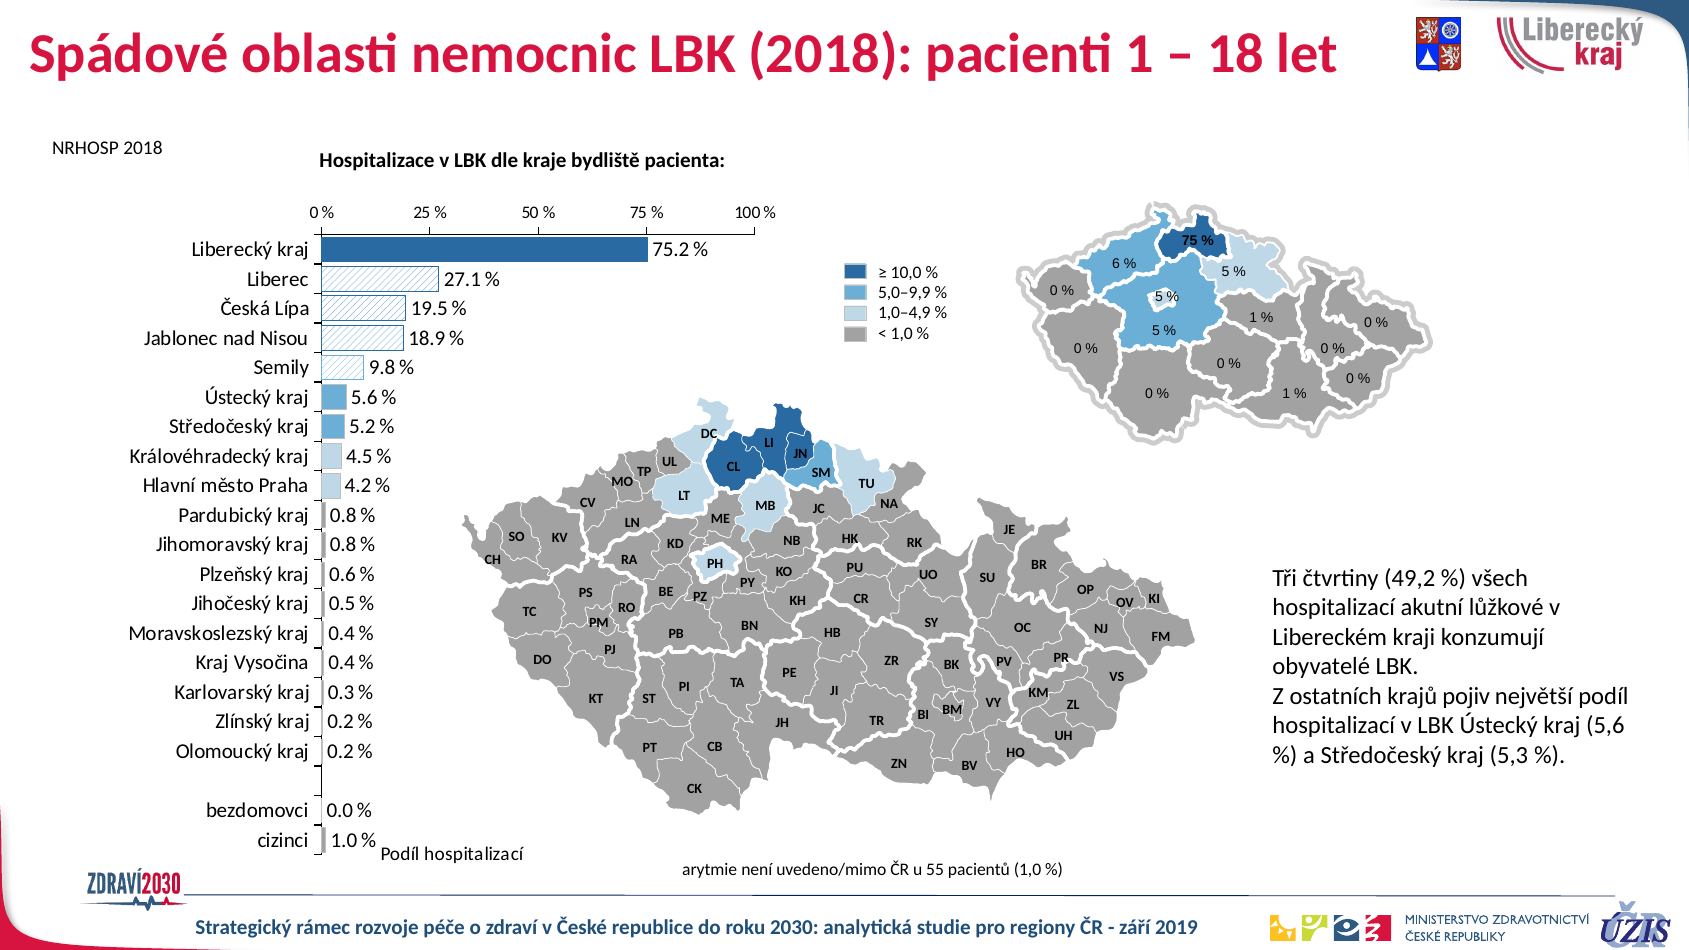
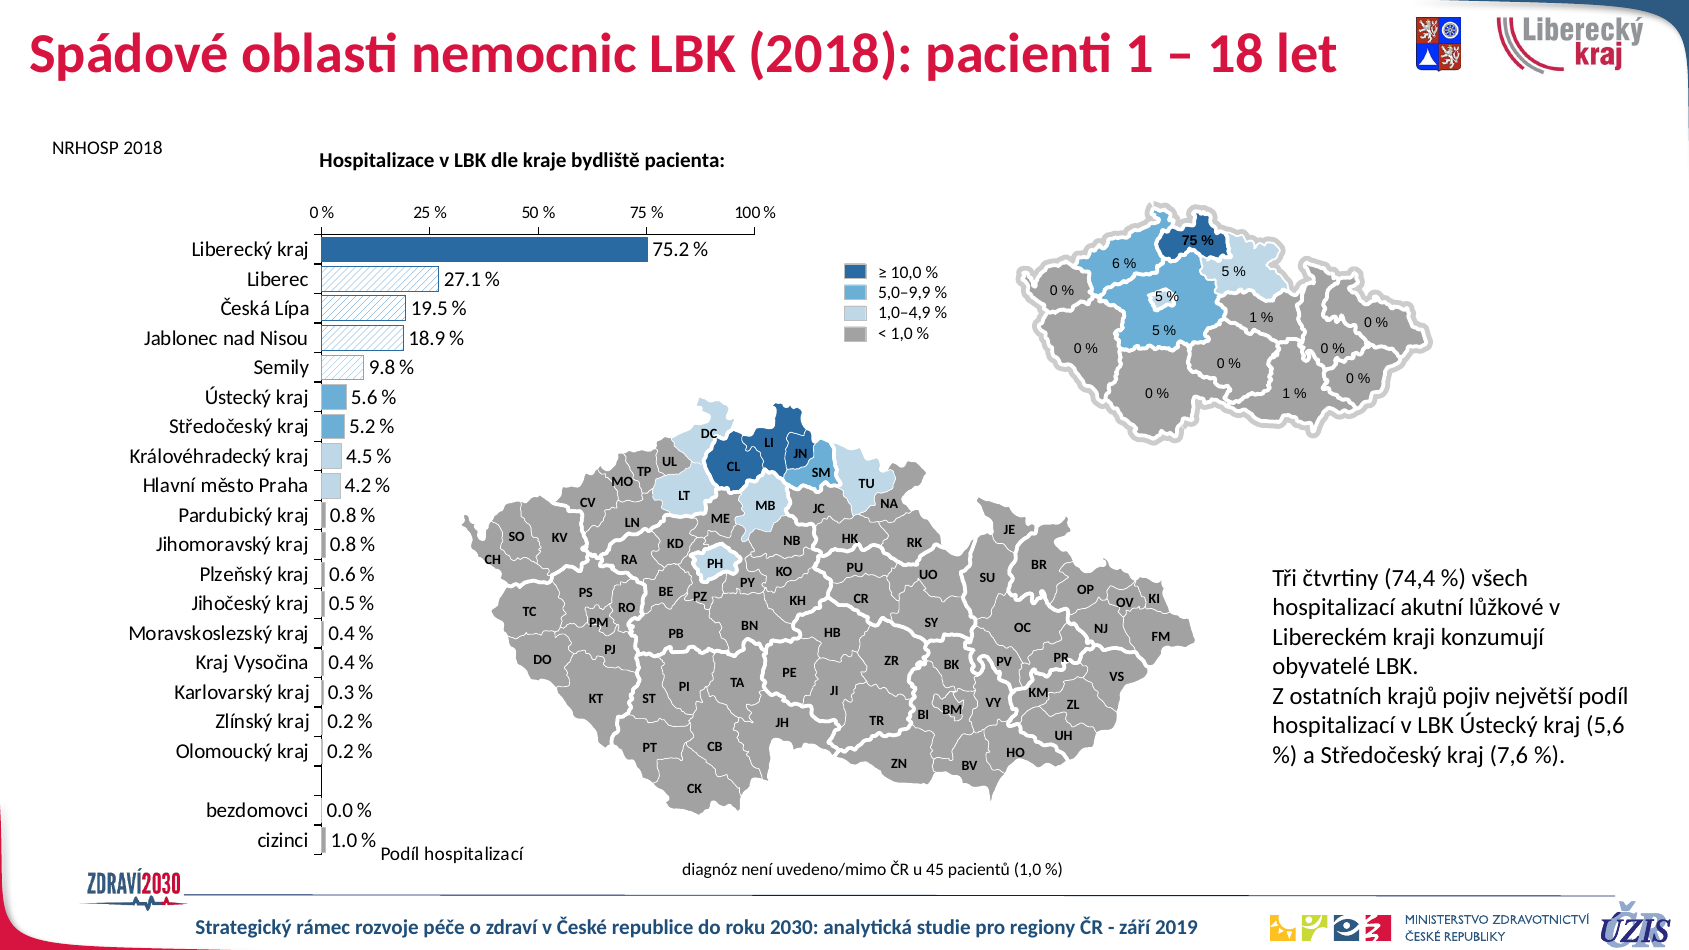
49,2: 49,2 -> 74,4
5,3: 5,3 -> 7,6
arytmie: arytmie -> diagnóz
55: 55 -> 45
